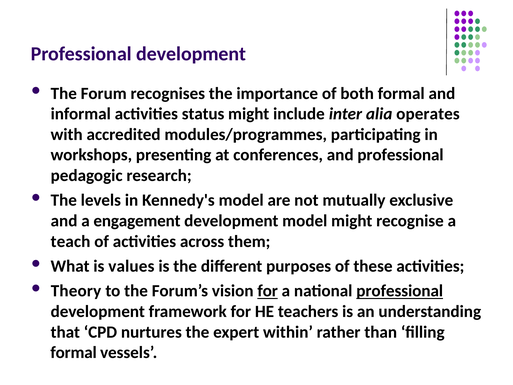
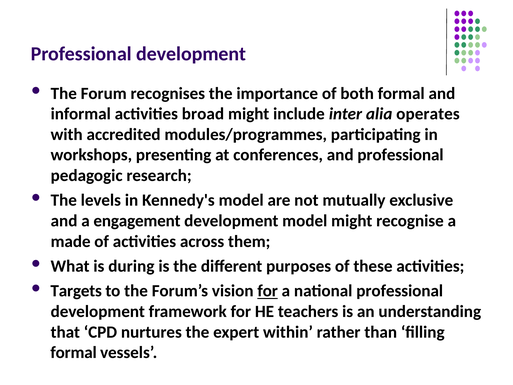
status: status -> broad
teach: teach -> made
values: values -> during
Theory: Theory -> Targets
professional at (400, 291) underline: present -> none
